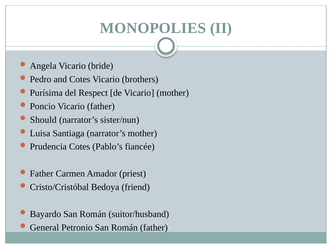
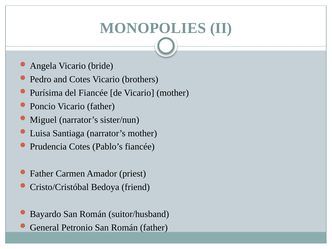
del Respect: Respect -> Fiancée
Should: Should -> Miguel
